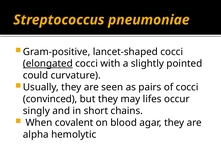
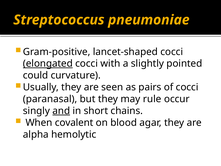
convinced: convinced -> paranasal
lifes: lifes -> rule
and underline: none -> present
